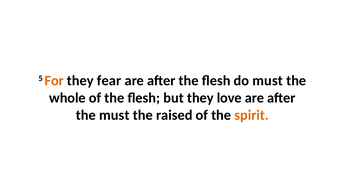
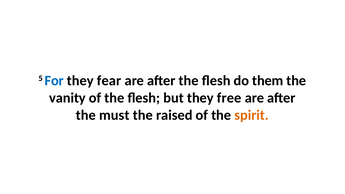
For colour: orange -> blue
do must: must -> them
whole: whole -> vanity
love: love -> free
